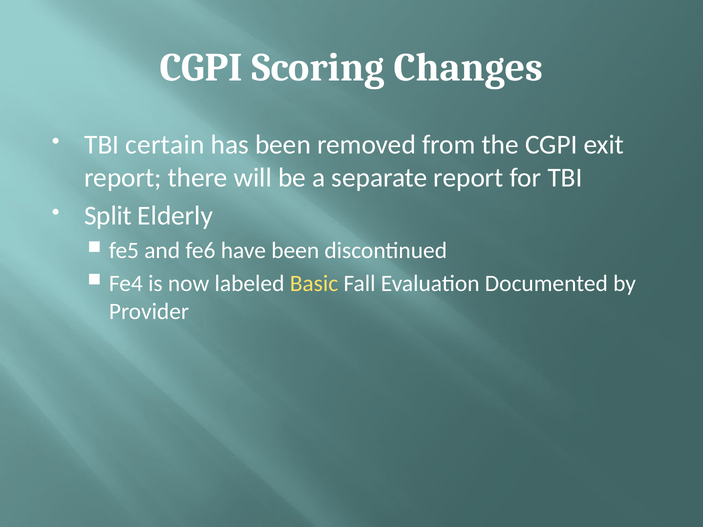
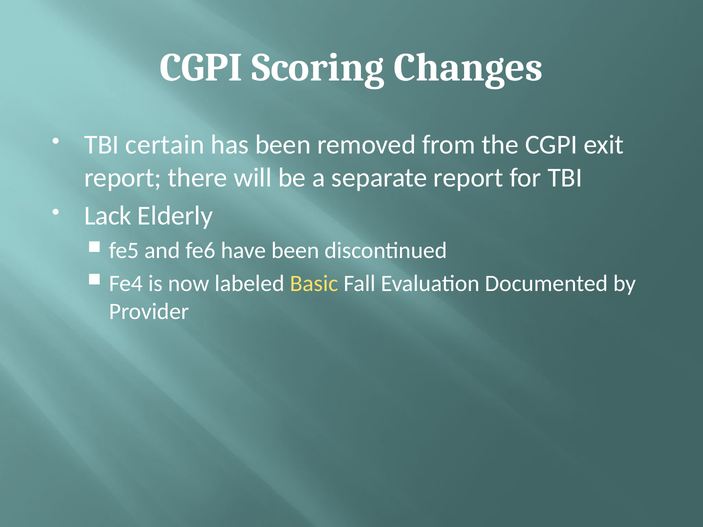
Split: Split -> Lack
